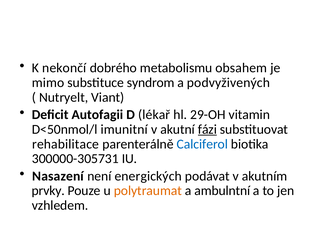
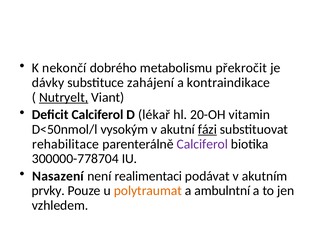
obsahem: obsahem -> překročit
mimo: mimo -> dávky
syndrom: syndrom -> zahájení
podvyživených: podvyživených -> kontraindikace
Nutryelt underline: none -> present
Deficit Autofagii: Autofagii -> Calciferol
29-OH: 29-OH -> 20-OH
imunitní: imunitní -> vysokým
Calciferol at (202, 144) colour: blue -> purple
300000-305731: 300000-305731 -> 300000-778704
energických: energických -> realimentaci
